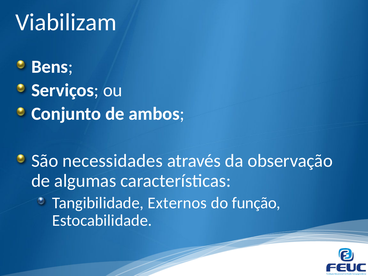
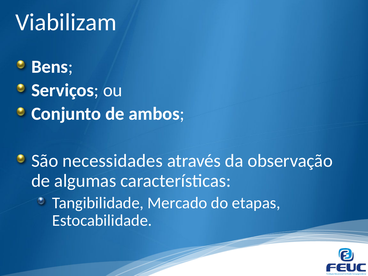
Externos: Externos -> Mercado
função: função -> etapas
